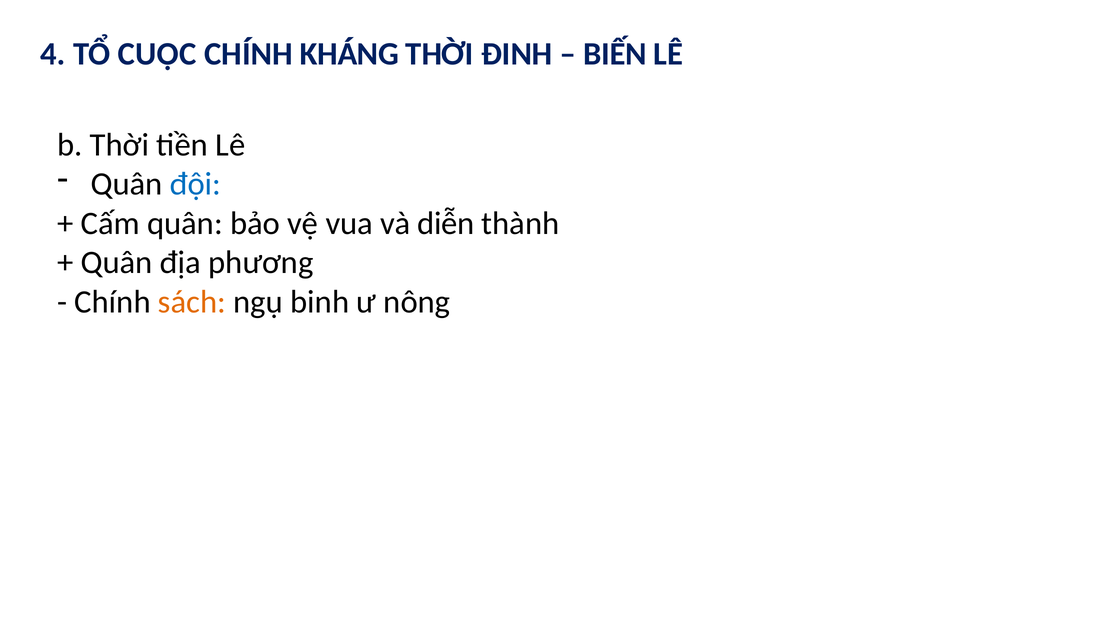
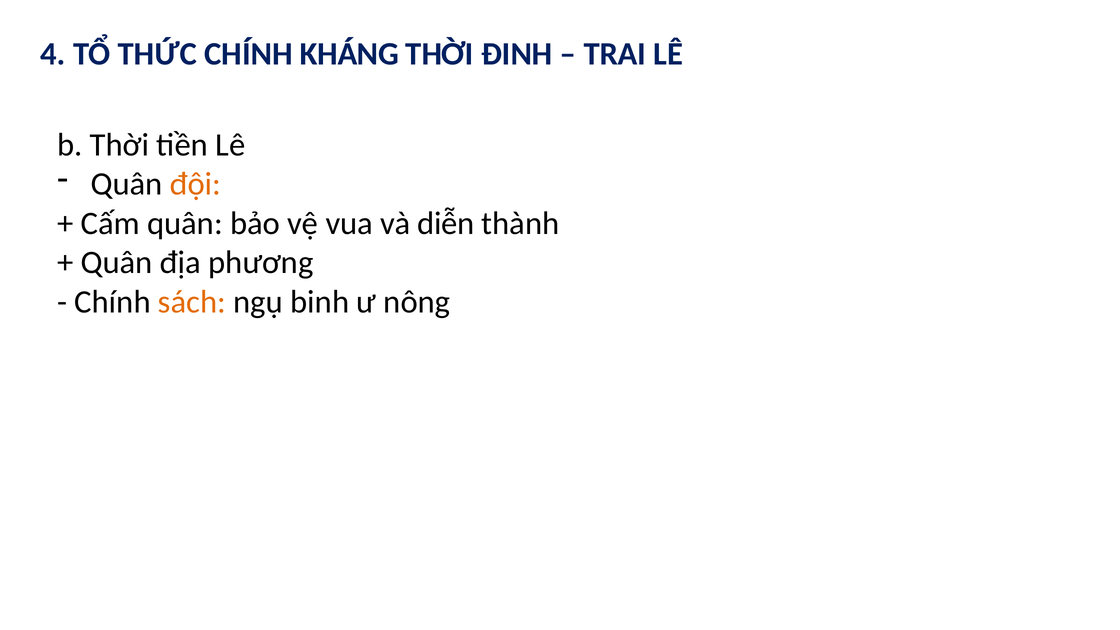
CUỘC: CUỘC -> THỨC
BIẾN: BIẾN -> TRAI
đội colour: blue -> orange
